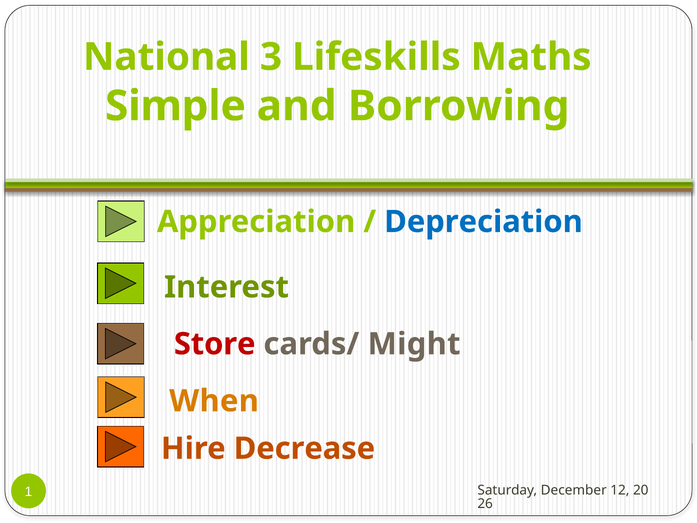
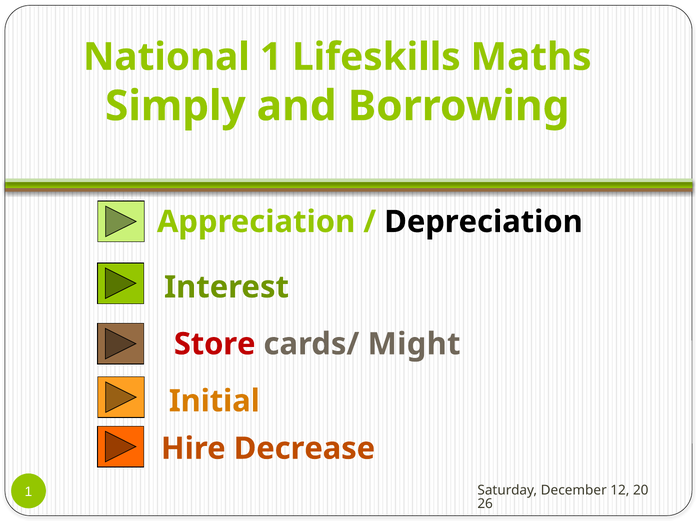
National 3: 3 -> 1
Simple: Simple -> Simply
Depreciation colour: blue -> black
When: When -> Initial
